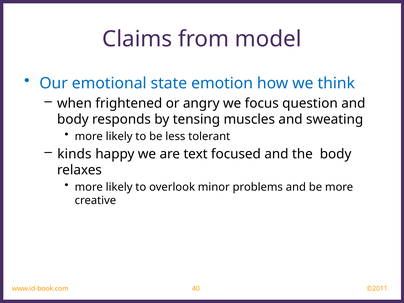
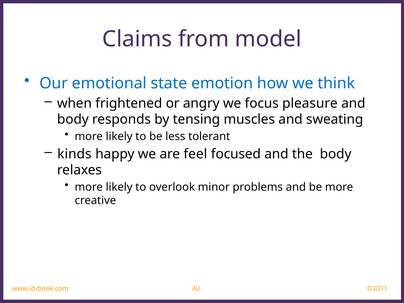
question: question -> pleasure
text: text -> feel
